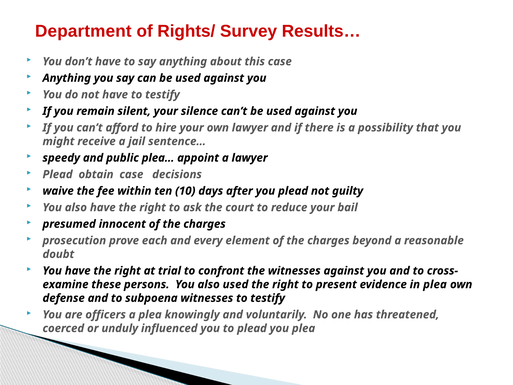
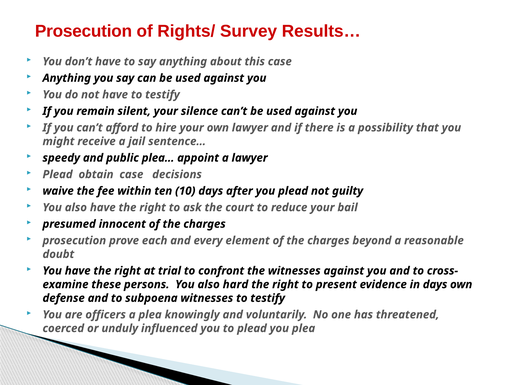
Department at (83, 31): Department -> Prosecution
also used: used -> hard
in plea: plea -> days
